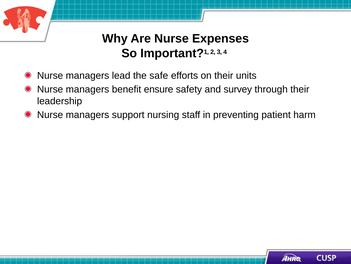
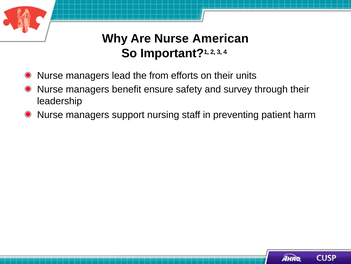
Expenses: Expenses -> American
safe: safe -> from
